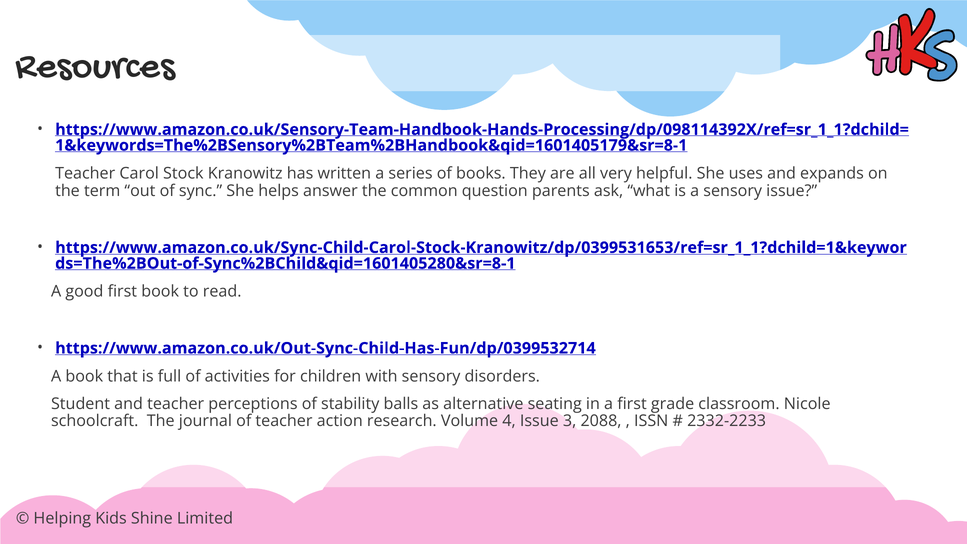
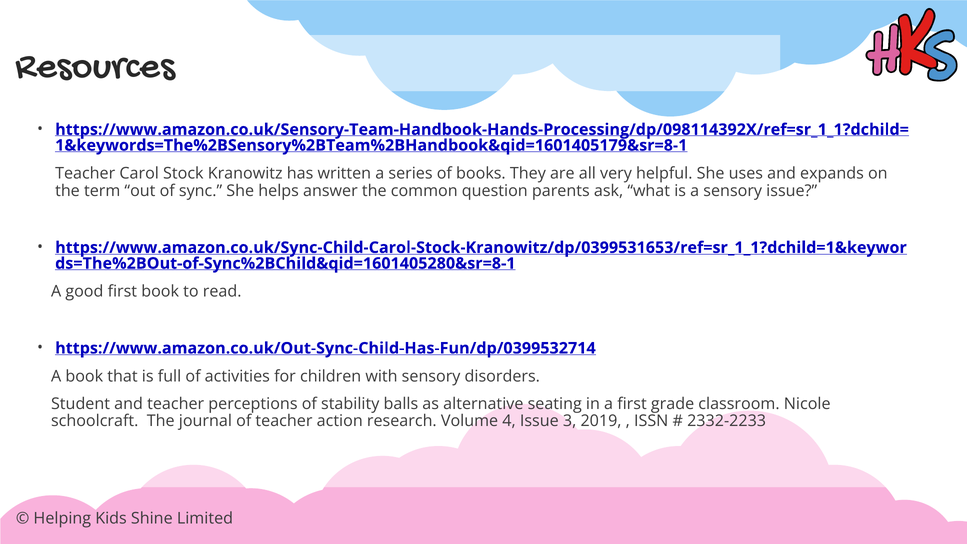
2088: 2088 -> 2019
